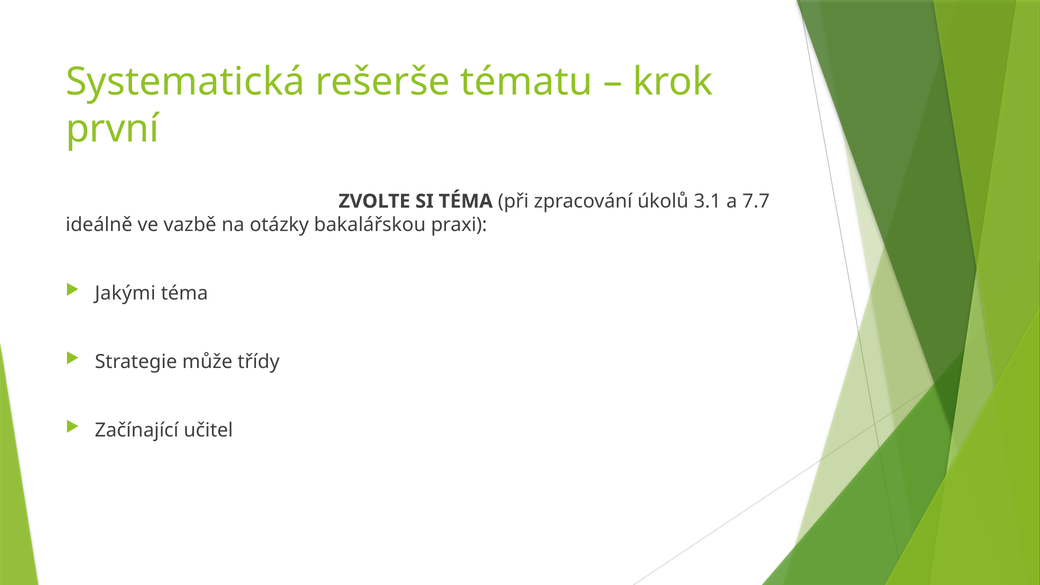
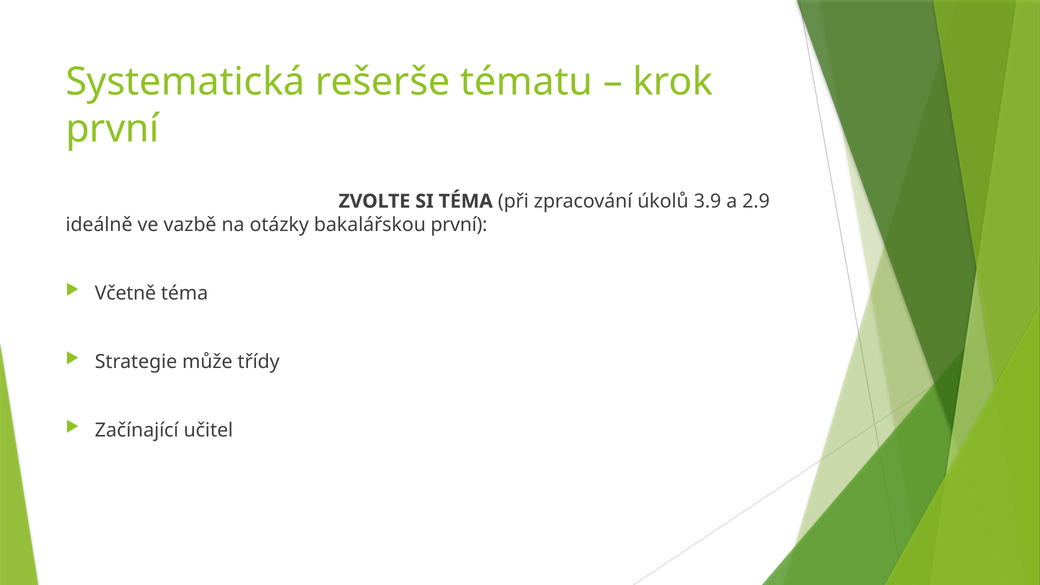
3.1: 3.1 -> 3.9
7.7: 7.7 -> 2.9
bakalářskou praxi: praxi -> první
Jakými: Jakými -> Včetně
